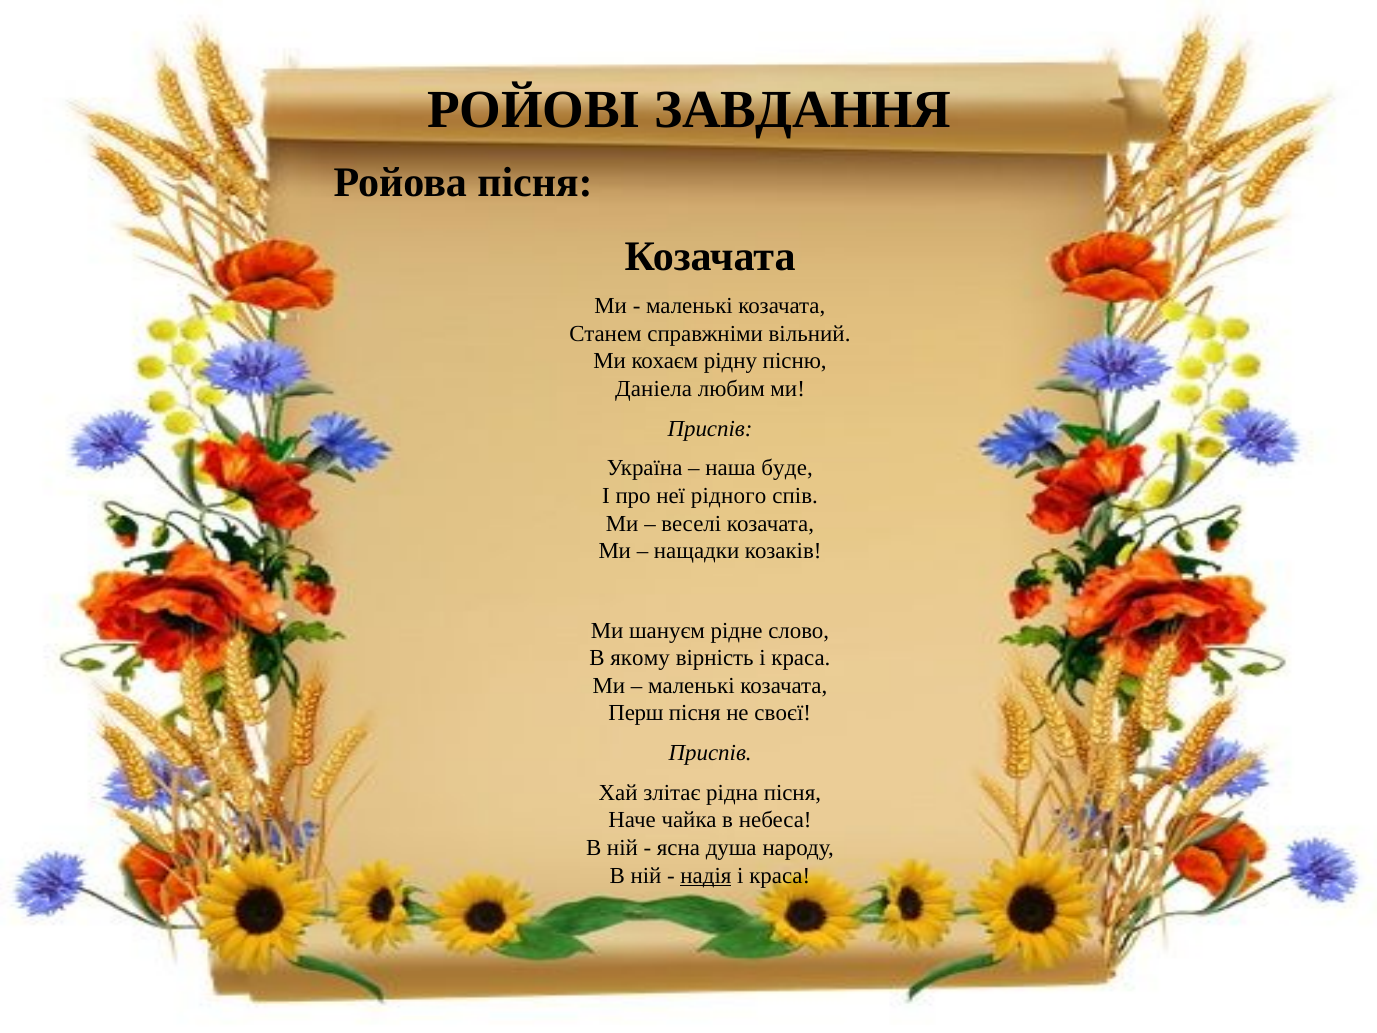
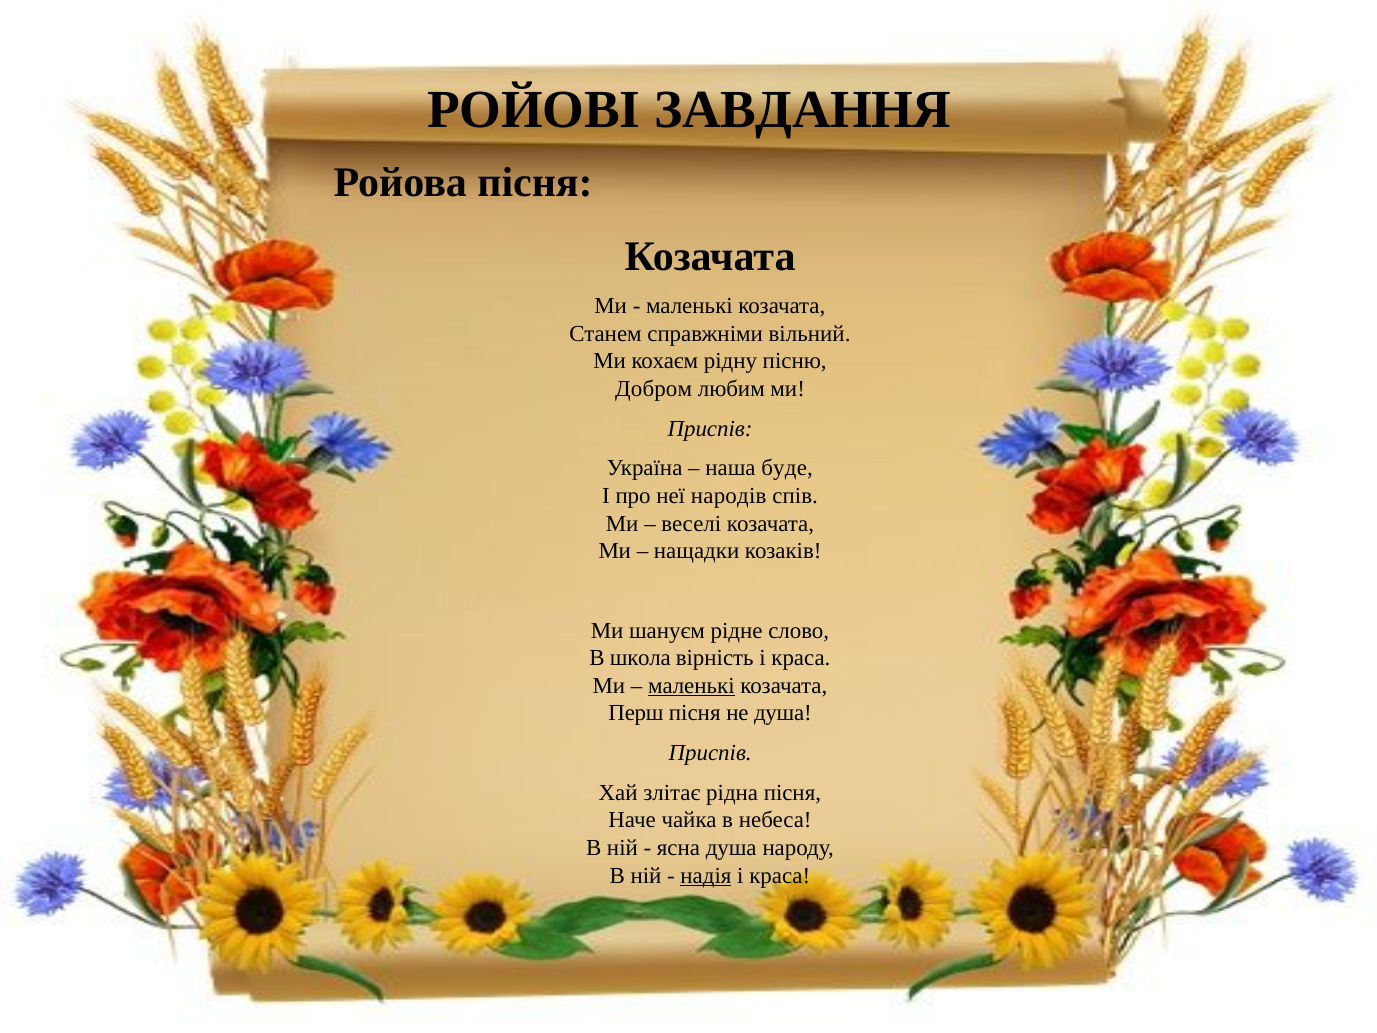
Даніела: Даніела -> Добром
рідного: рідного -> народів
якому: якому -> школа
маленькі at (691, 686) underline: none -> present
не своєї: своєї -> душа
